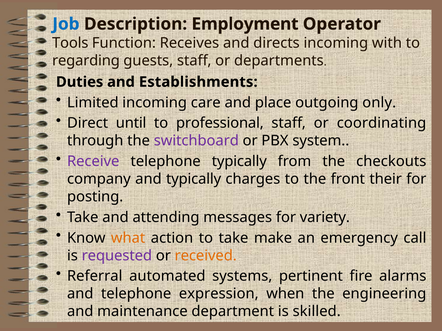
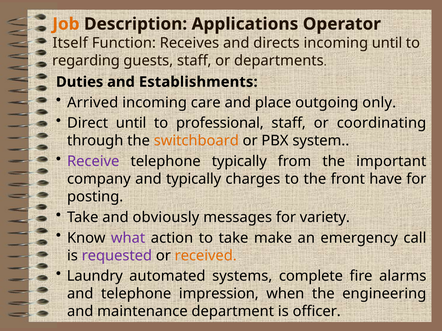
Job colour: blue -> orange
Employment: Employment -> Applications
Tools: Tools -> Itself
incoming with: with -> until
Limited: Limited -> Arrived
switchboard colour: purple -> orange
checkouts: checkouts -> important
their: their -> have
attending: attending -> obviously
what colour: orange -> purple
Referral: Referral -> Laundry
pertinent: pertinent -> complete
expression: expression -> impression
skilled: skilled -> officer
